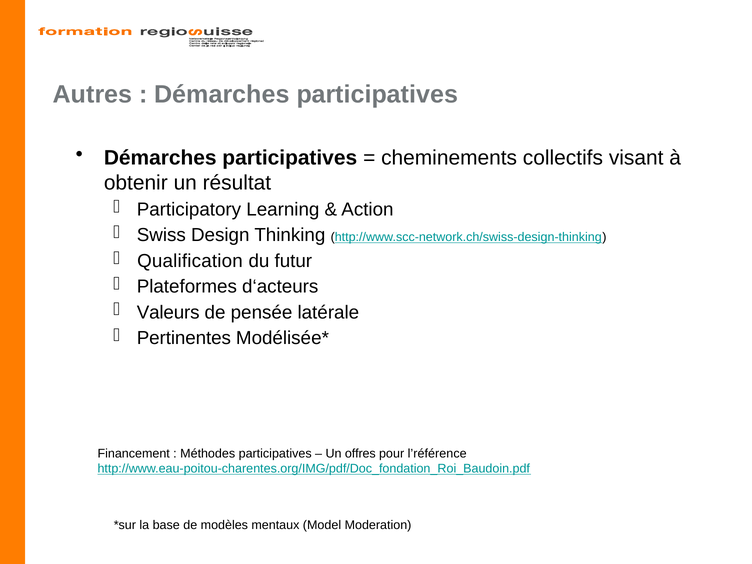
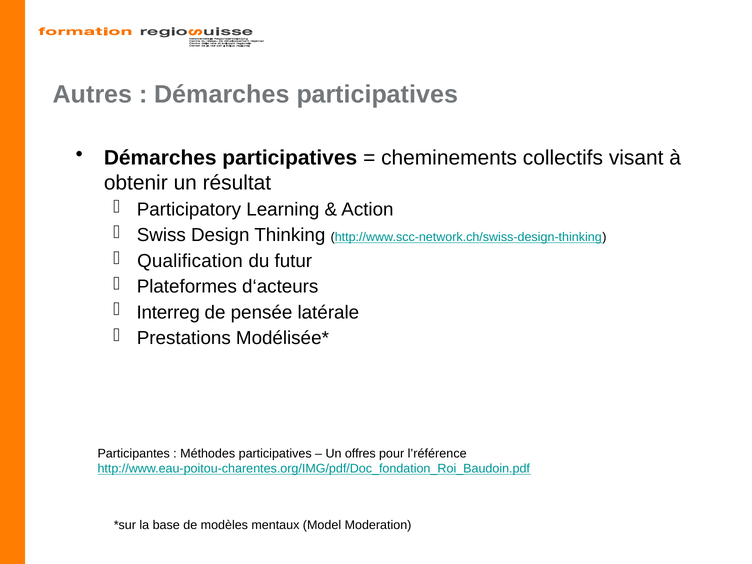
Valeurs: Valeurs -> Interreg
Pertinentes: Pertinentes -> Prestations
Financement: Financement -> Participantes
